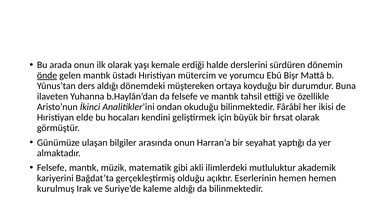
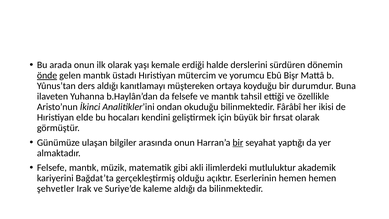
dönemdeki: dönemdeki -> kanıtlamayı
bir at (238, 142) underline: none -> present
kurulmuş: kurulmuş -> şehvetler
